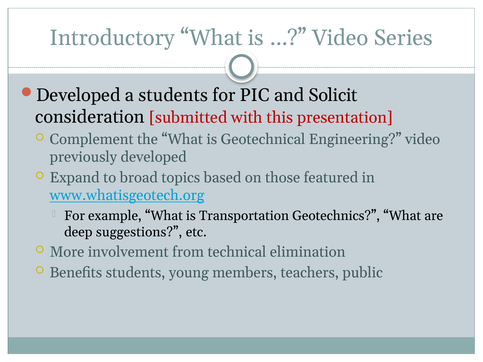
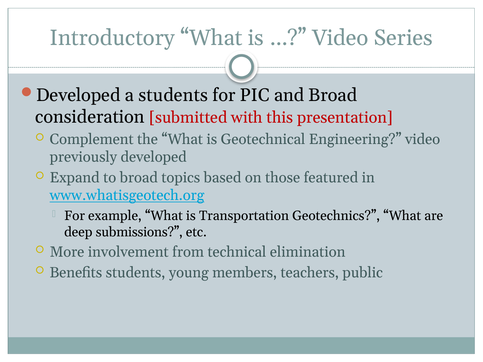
and Solicit: Solicit -> Broad
suggestions: suggestions -> submissions
